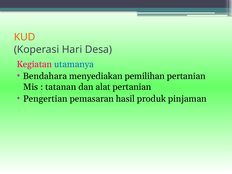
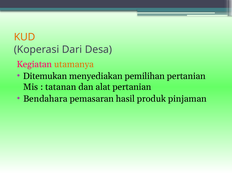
Hari: Hari -> Dari
utamanya colour: blue -> orange
Bendahara: Bendahara -> Ditemukan
Pengertian: Pengertian -> Bendahara
